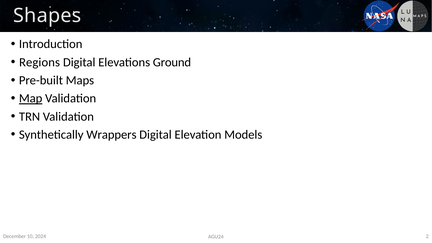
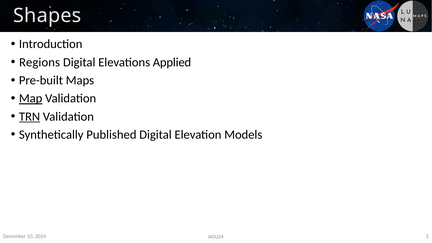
Ground: Ground -> Applied
TRN underline: none -> present
Wrappers: Wrappers -> Published
